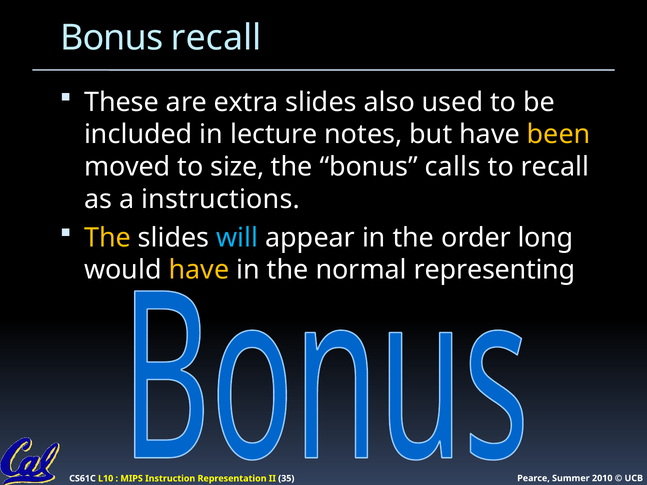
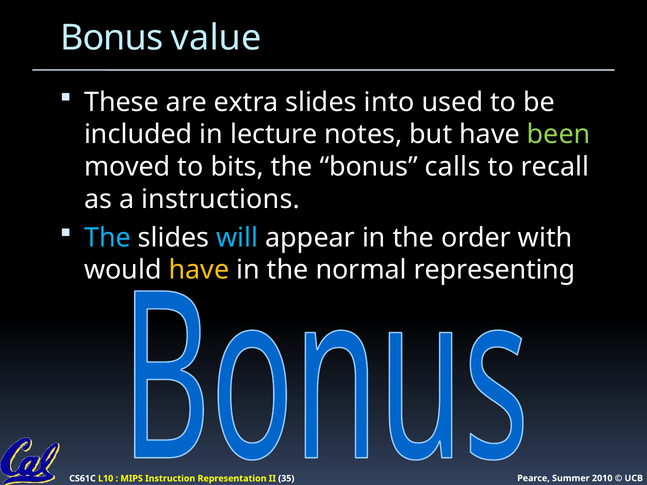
Bonus recall: recall -> value
also: also -> into
been colour: yellow -> light green
size: size -> bits
The at (107, 238) colour: yellow -> light blue
long: long -> with
